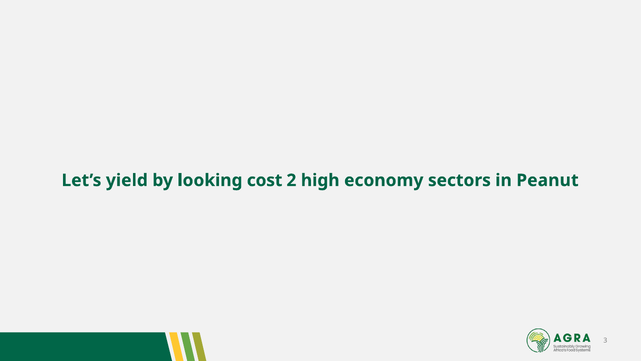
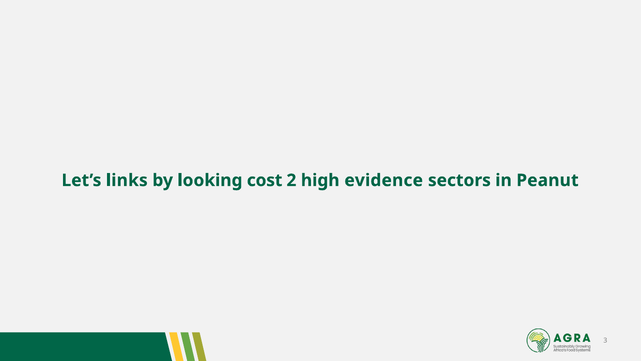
yield: yield -> links
economy: economy -> evidence
